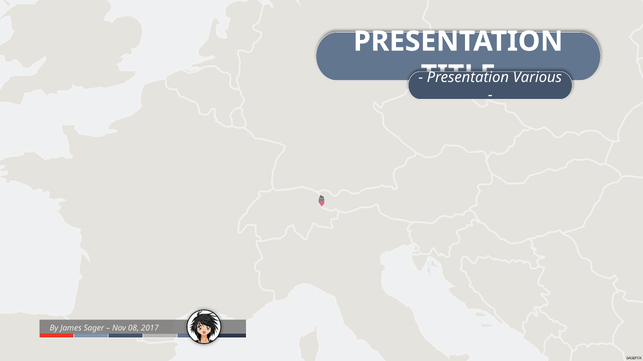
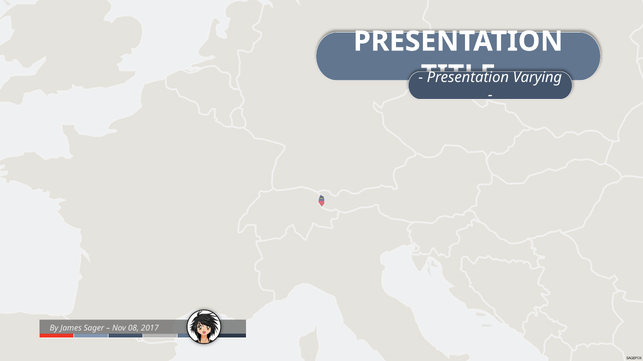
Various: Various -> Varying
